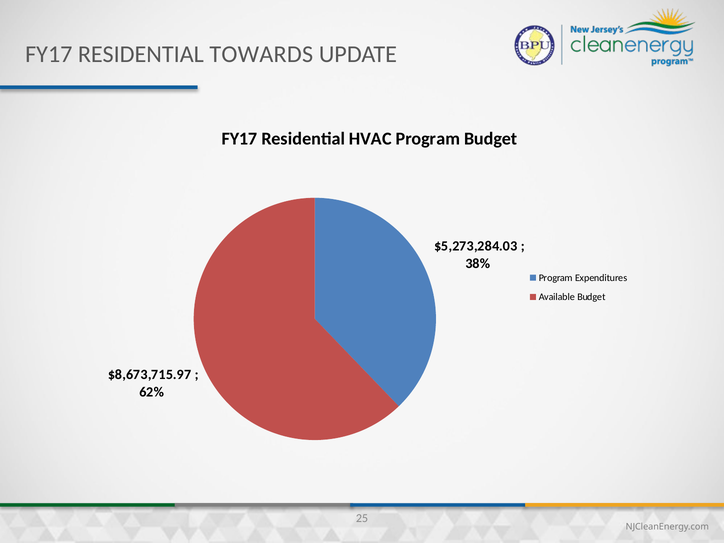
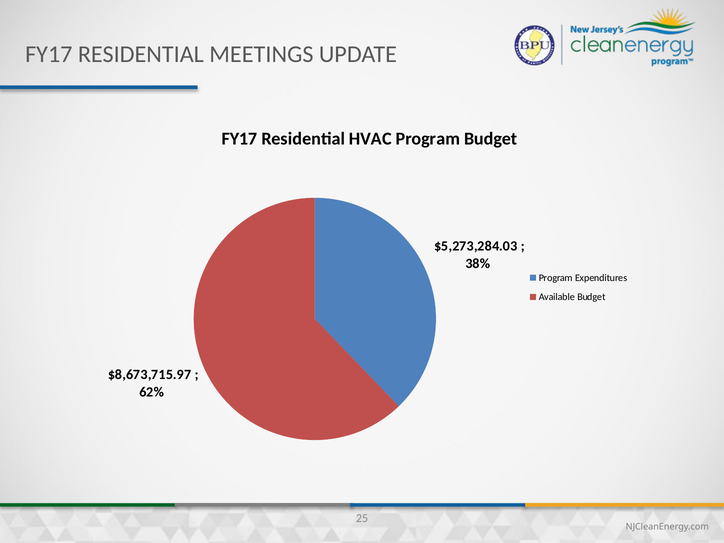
TOWARDS: TOWARDS -> MEETINGS
